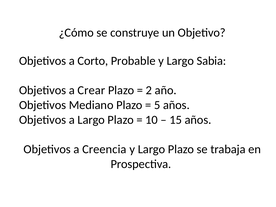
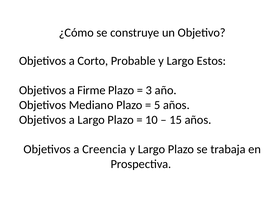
Sabia: Sabia -> Estos
Crear: Crear -> Firme
2: 2 -> 3
